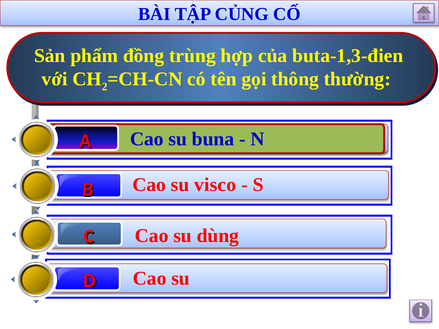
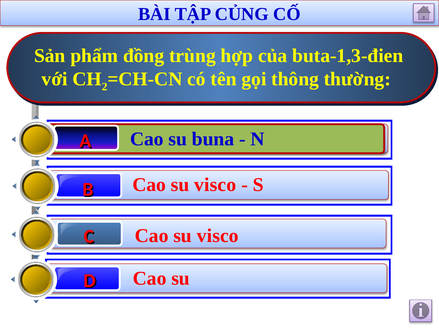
dùng at (218, 236): dùng -> visco
